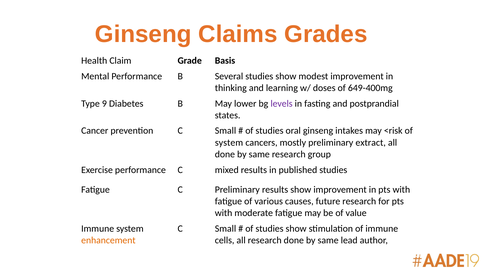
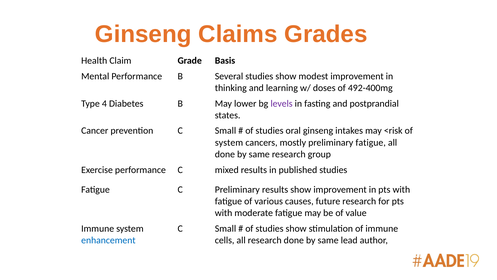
649-400mg: 649-400mg -> 492-400mg
9: 9 -> 4
preliminary extract: extract -> fatigue
enhancement colour: orange -> blue
